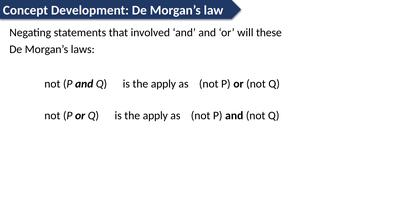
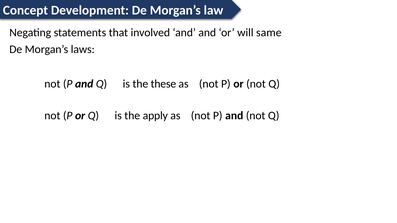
these: these -> same
apply at (163, 84): apply -> these
